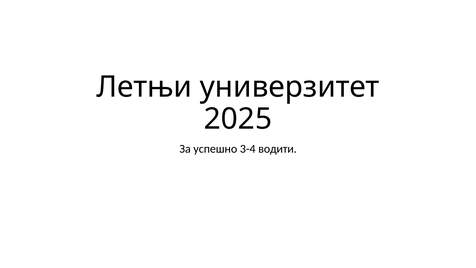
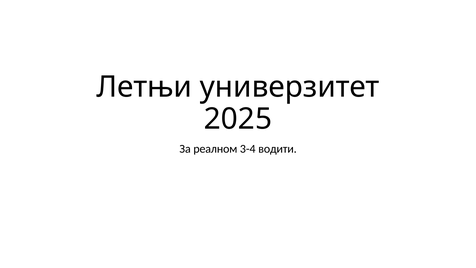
успешно: успешно -> реалном
